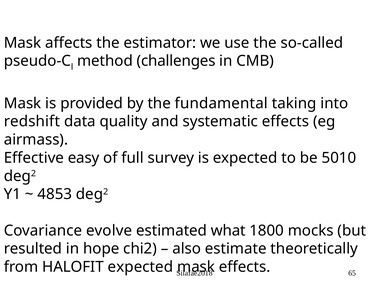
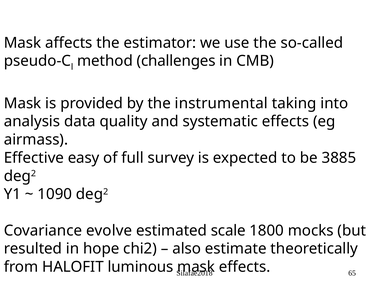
fundamental: fundamental -> instrumental
redshift: redshift -> analysis
5010: 5010 -> 3885
4853: 4853 -> 1090
what: what -> scale
HALOFIT expected: expected -> luminous
